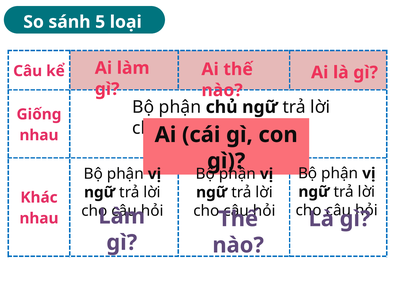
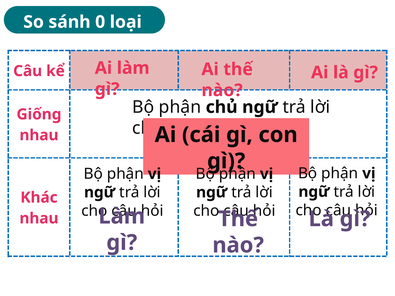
5: 5 -> 0
